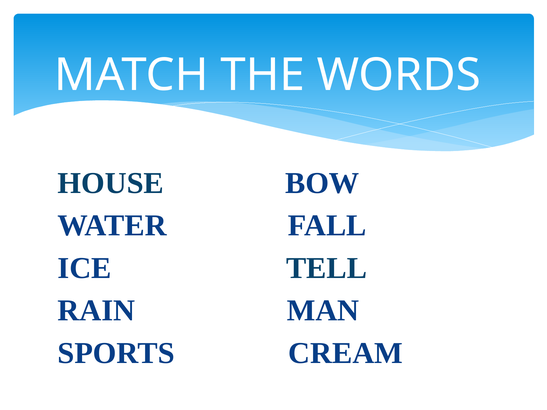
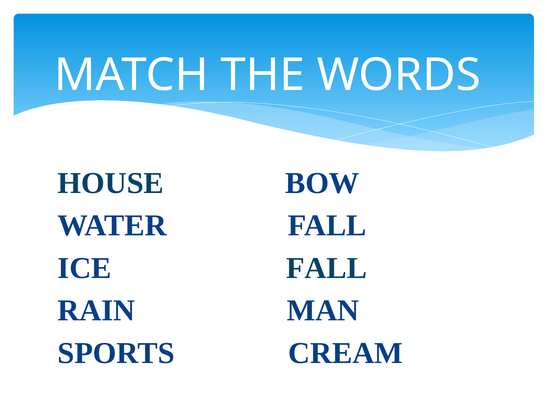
ICE TELL: TELL -> FALL
